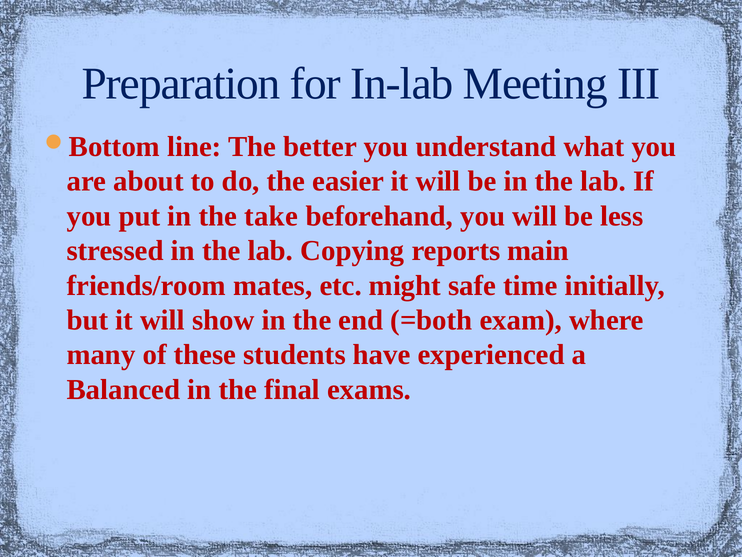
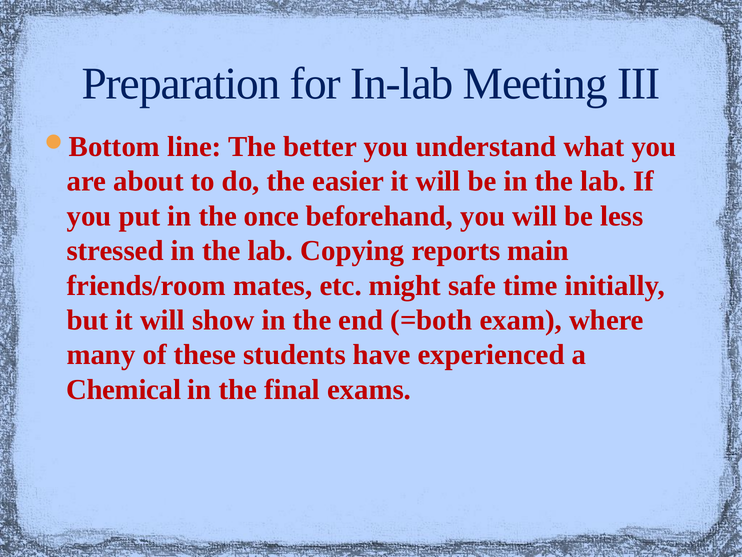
take: take -> once
Balanced: Balanced -> Chemical
